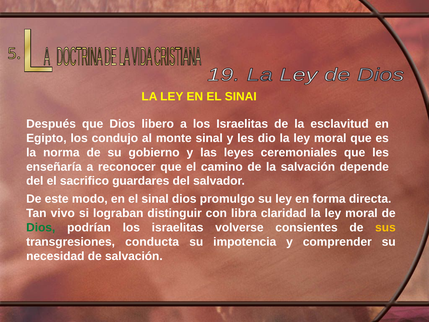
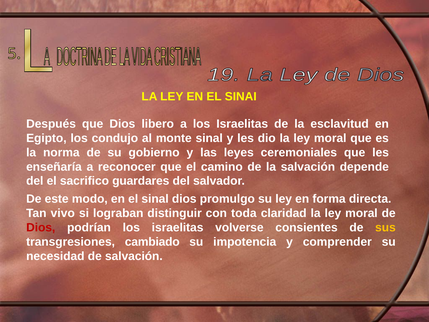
libra: libra -> toda
Dios at (41, 227) colour: green -> red
conducta: conducta -> cambiado
